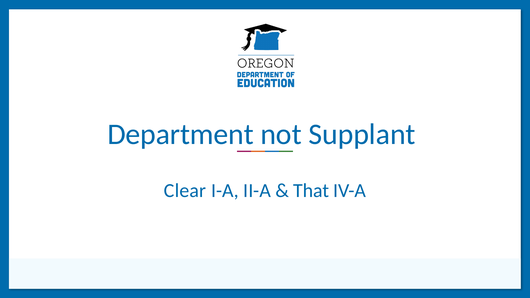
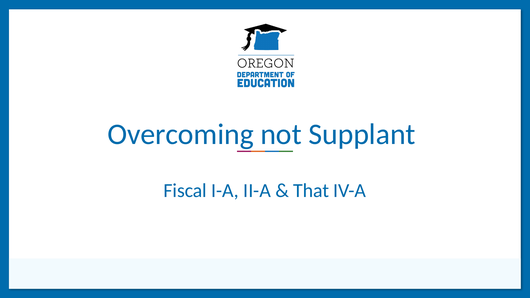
Department: Department -> Overcoming
Clear: Clear -> Fiscal
